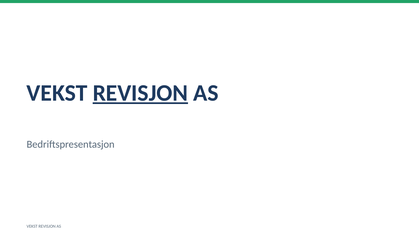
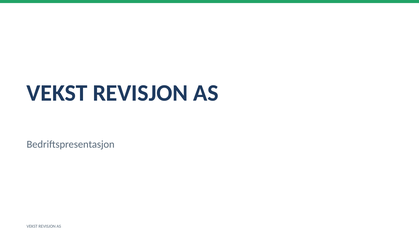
REVISJON at (140, 93) underline: present -> none
